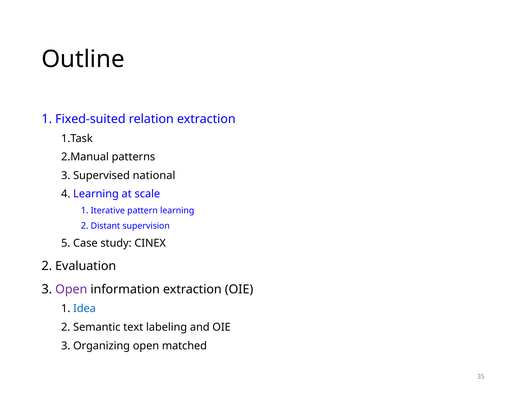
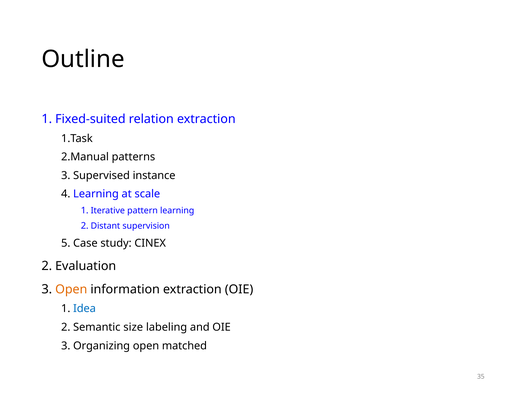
national: national -> instance
Open at (71, 289) colour: purple -> orange
text: text -> size
